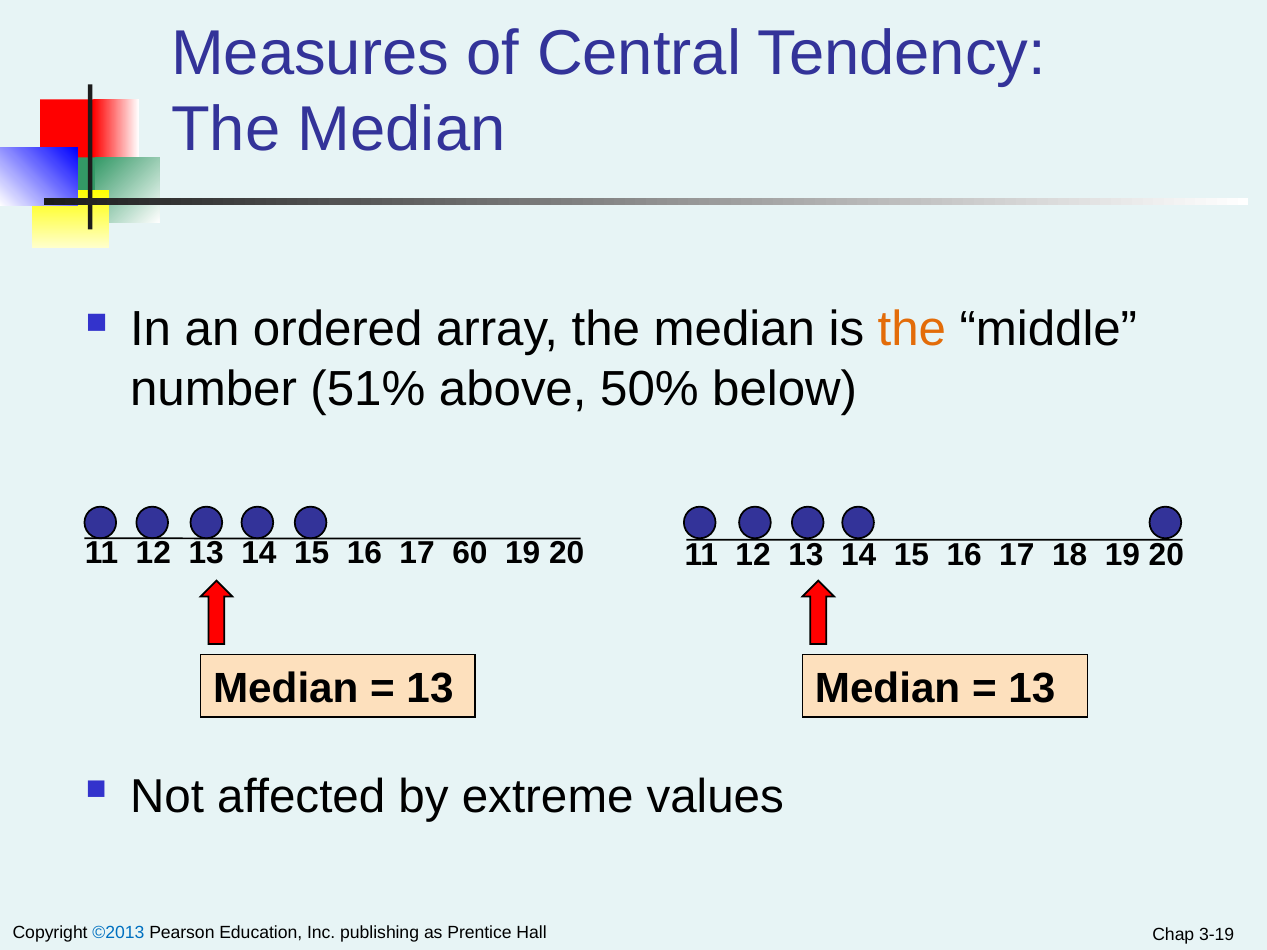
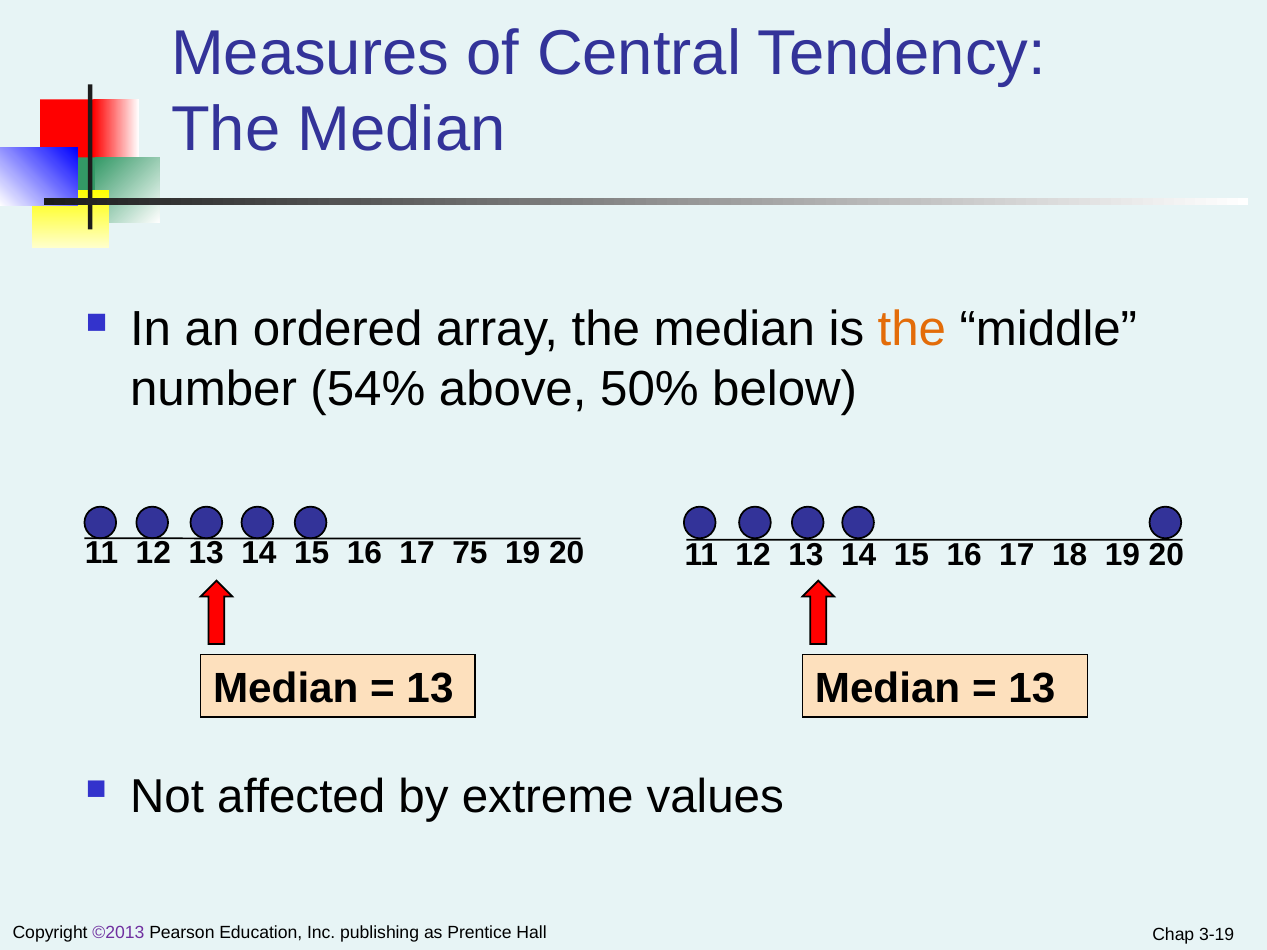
51%: 51% -> 54%
60: 60 -> 75
©2013 colour: blue -> purple
